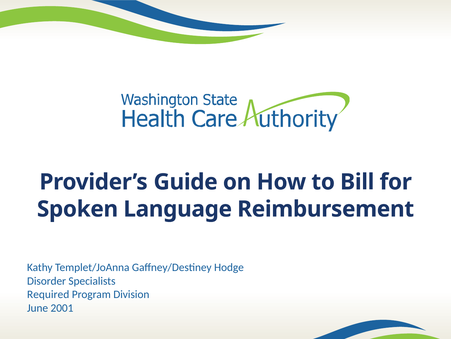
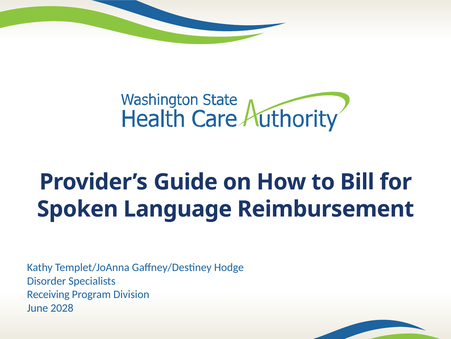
Required: Required -> Receiving
2001: 2001 -> 2028
